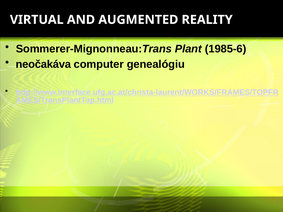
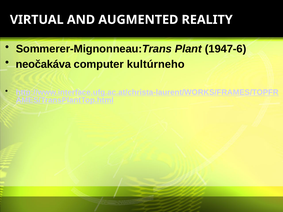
1985-6: 1985-6 -> 1947-6
genealógiu: genealógiu -> kultúrneho
